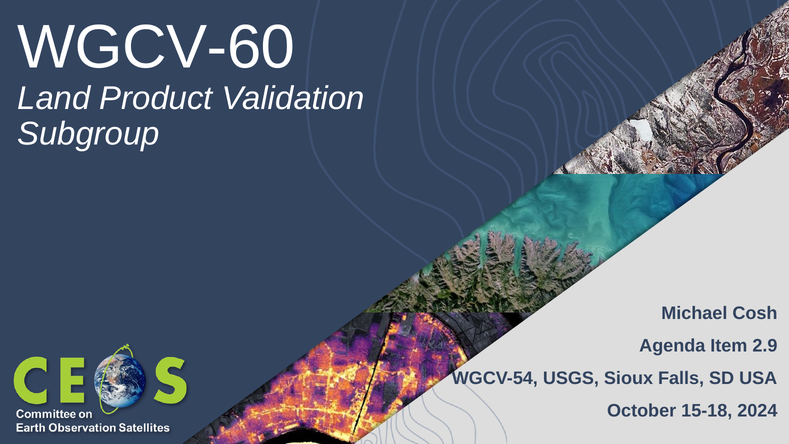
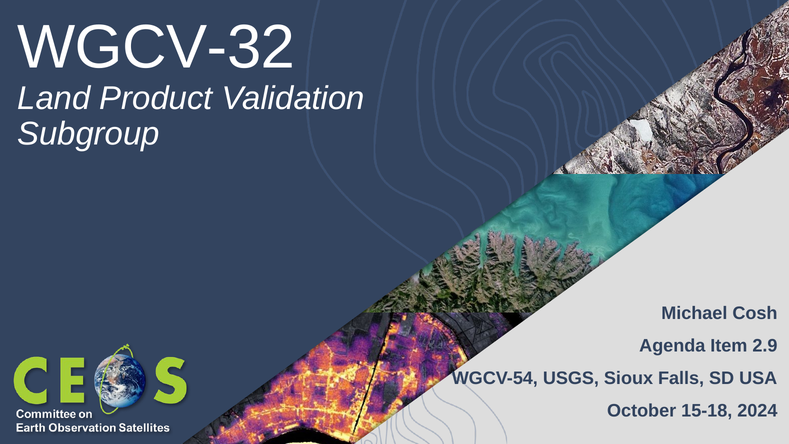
WGCV-60: WGCV-60 -> WGCV-32
